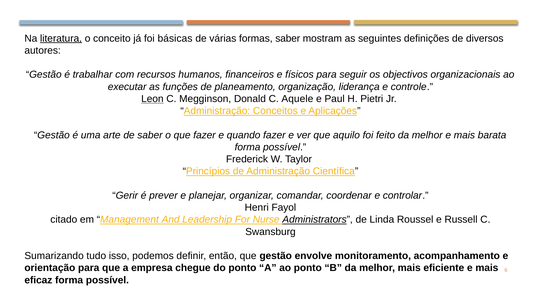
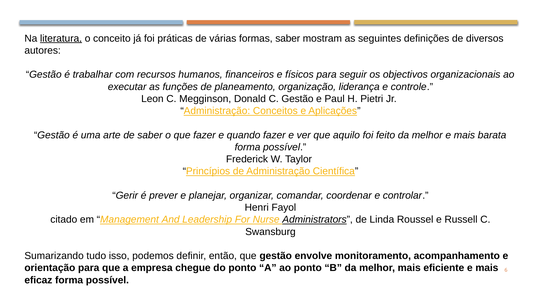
básicas: básicas -> práticas
Leon underline: present -> none
C Aquele: Aquele -> Gestão
